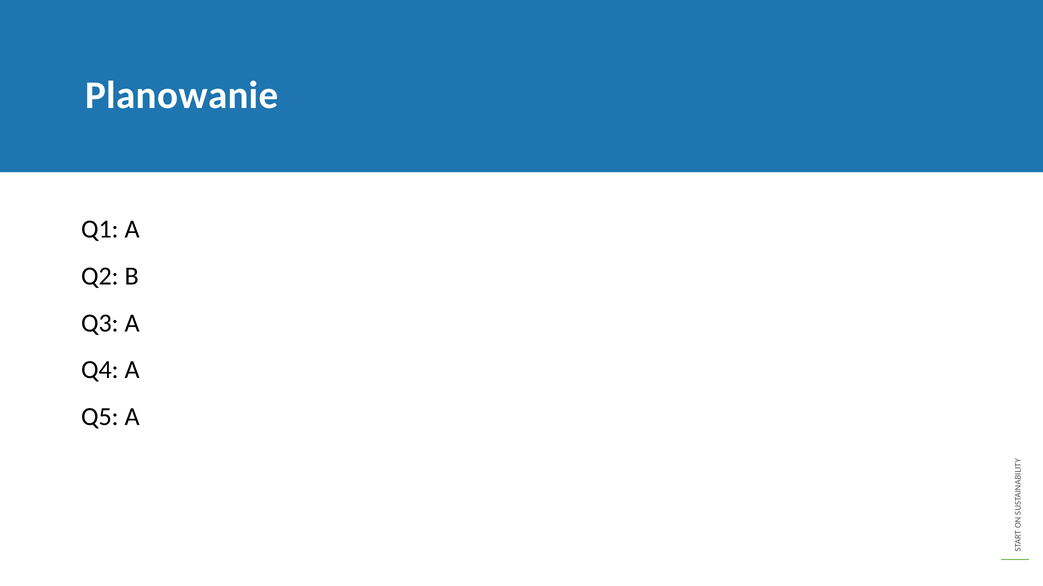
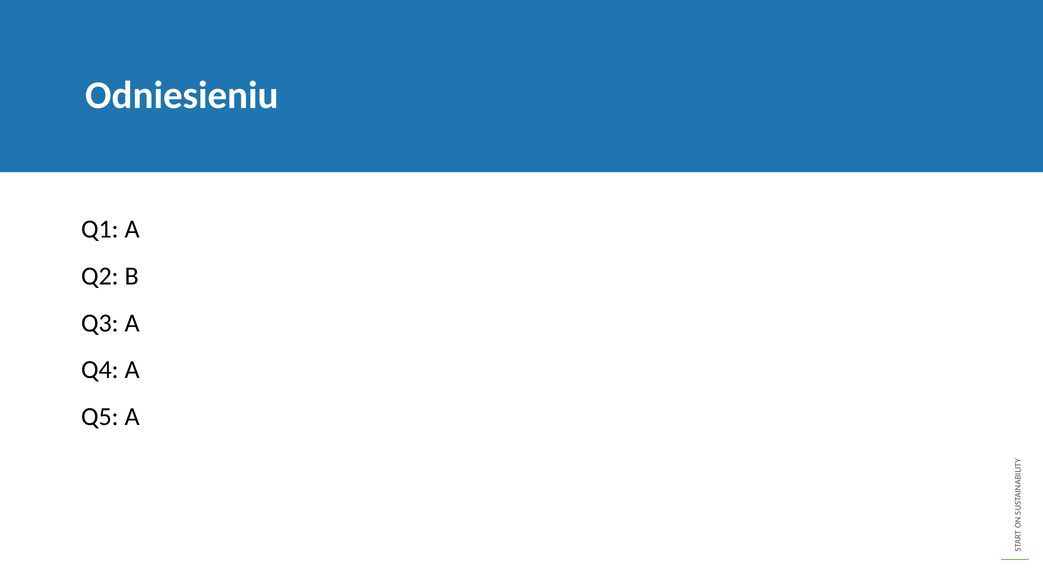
Planowanie: Planowanie -> Odniesieniu
